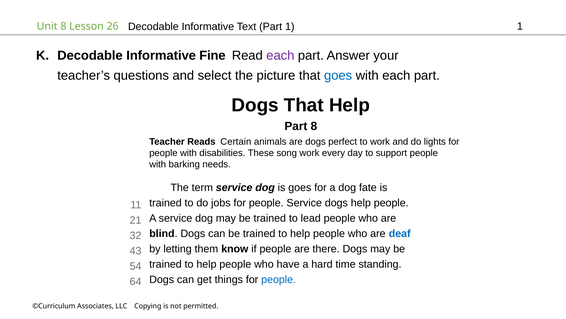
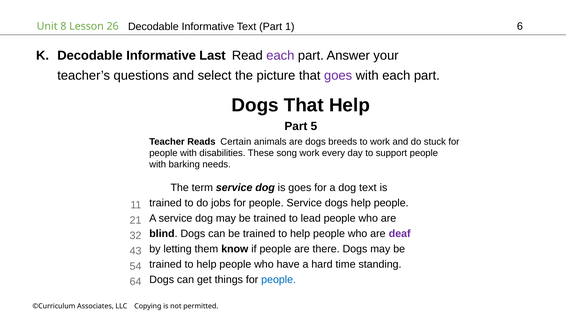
1 at (520, 26): 1 -> 6
Fine: Fine -> Last
goes at (338, 75) colour: blue -> purple
Part 8: 8 -> 5
perfect: perfect -> breeds
lights: lights -> stuck
dog fate: fate -> text
deaf colour: blue -> purple
